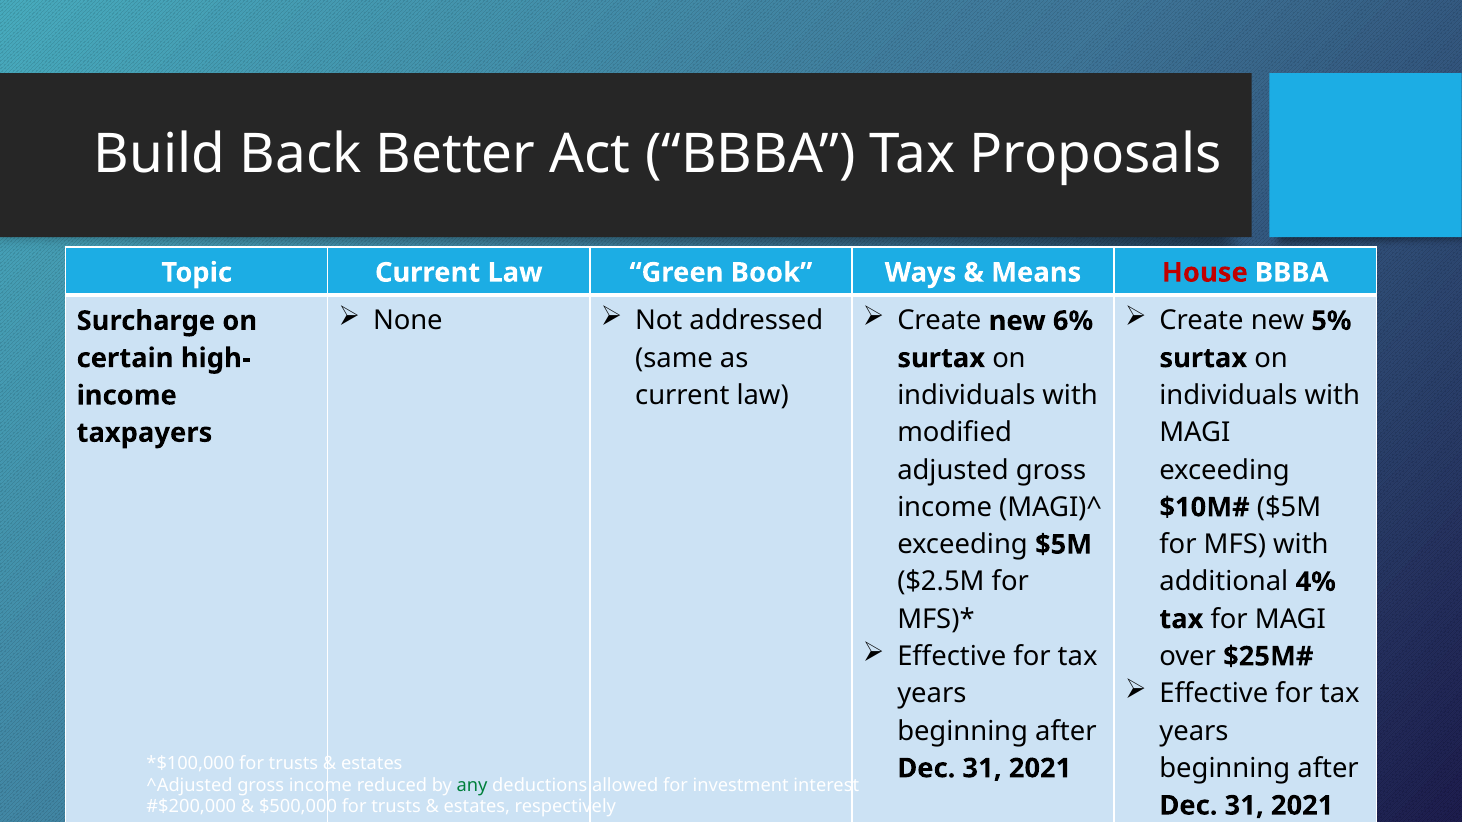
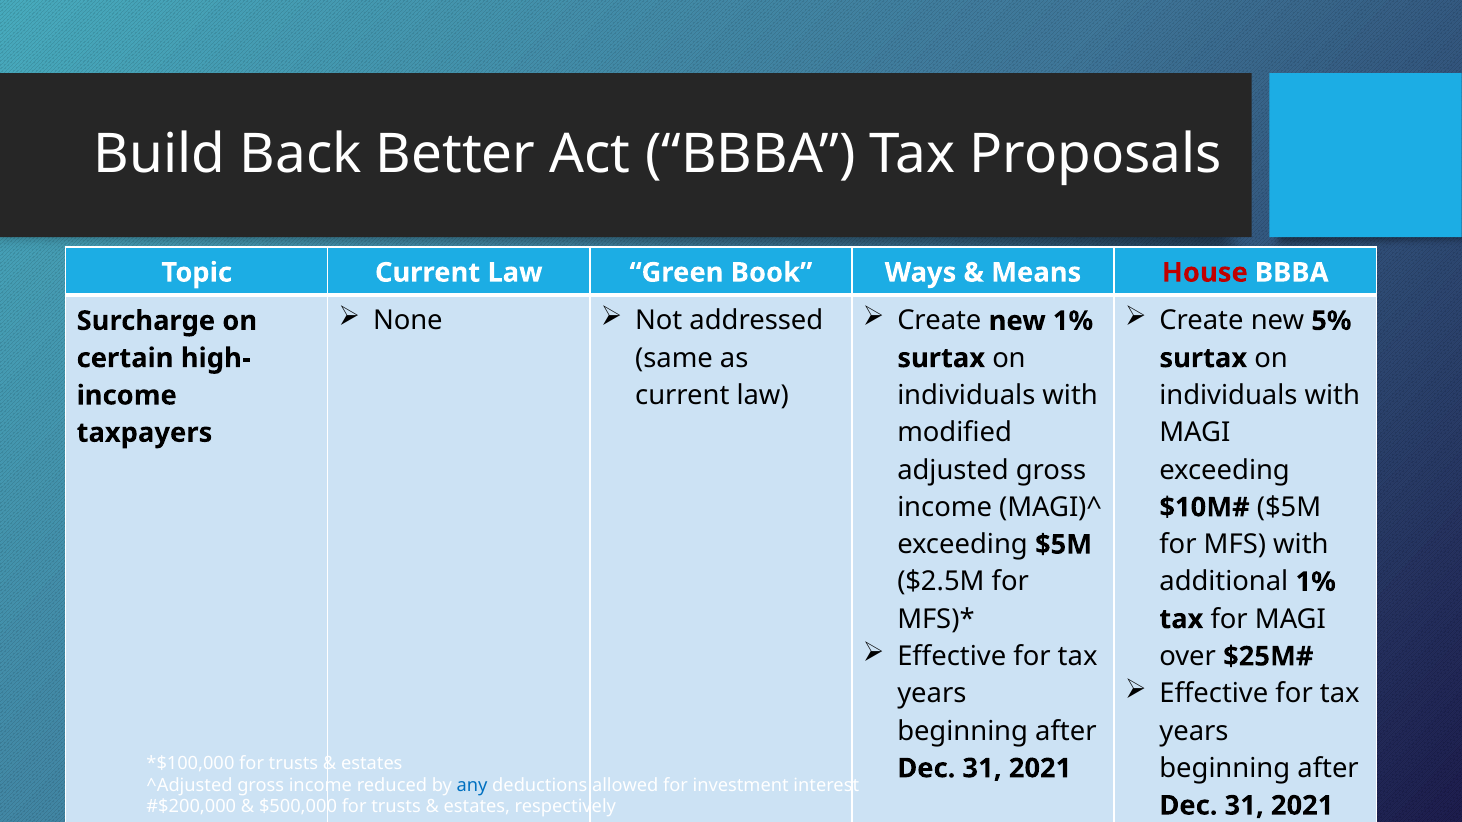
new 6%: 6% -> 1%
additional 4%: 4% -> 1%
any colour: green -> blue
